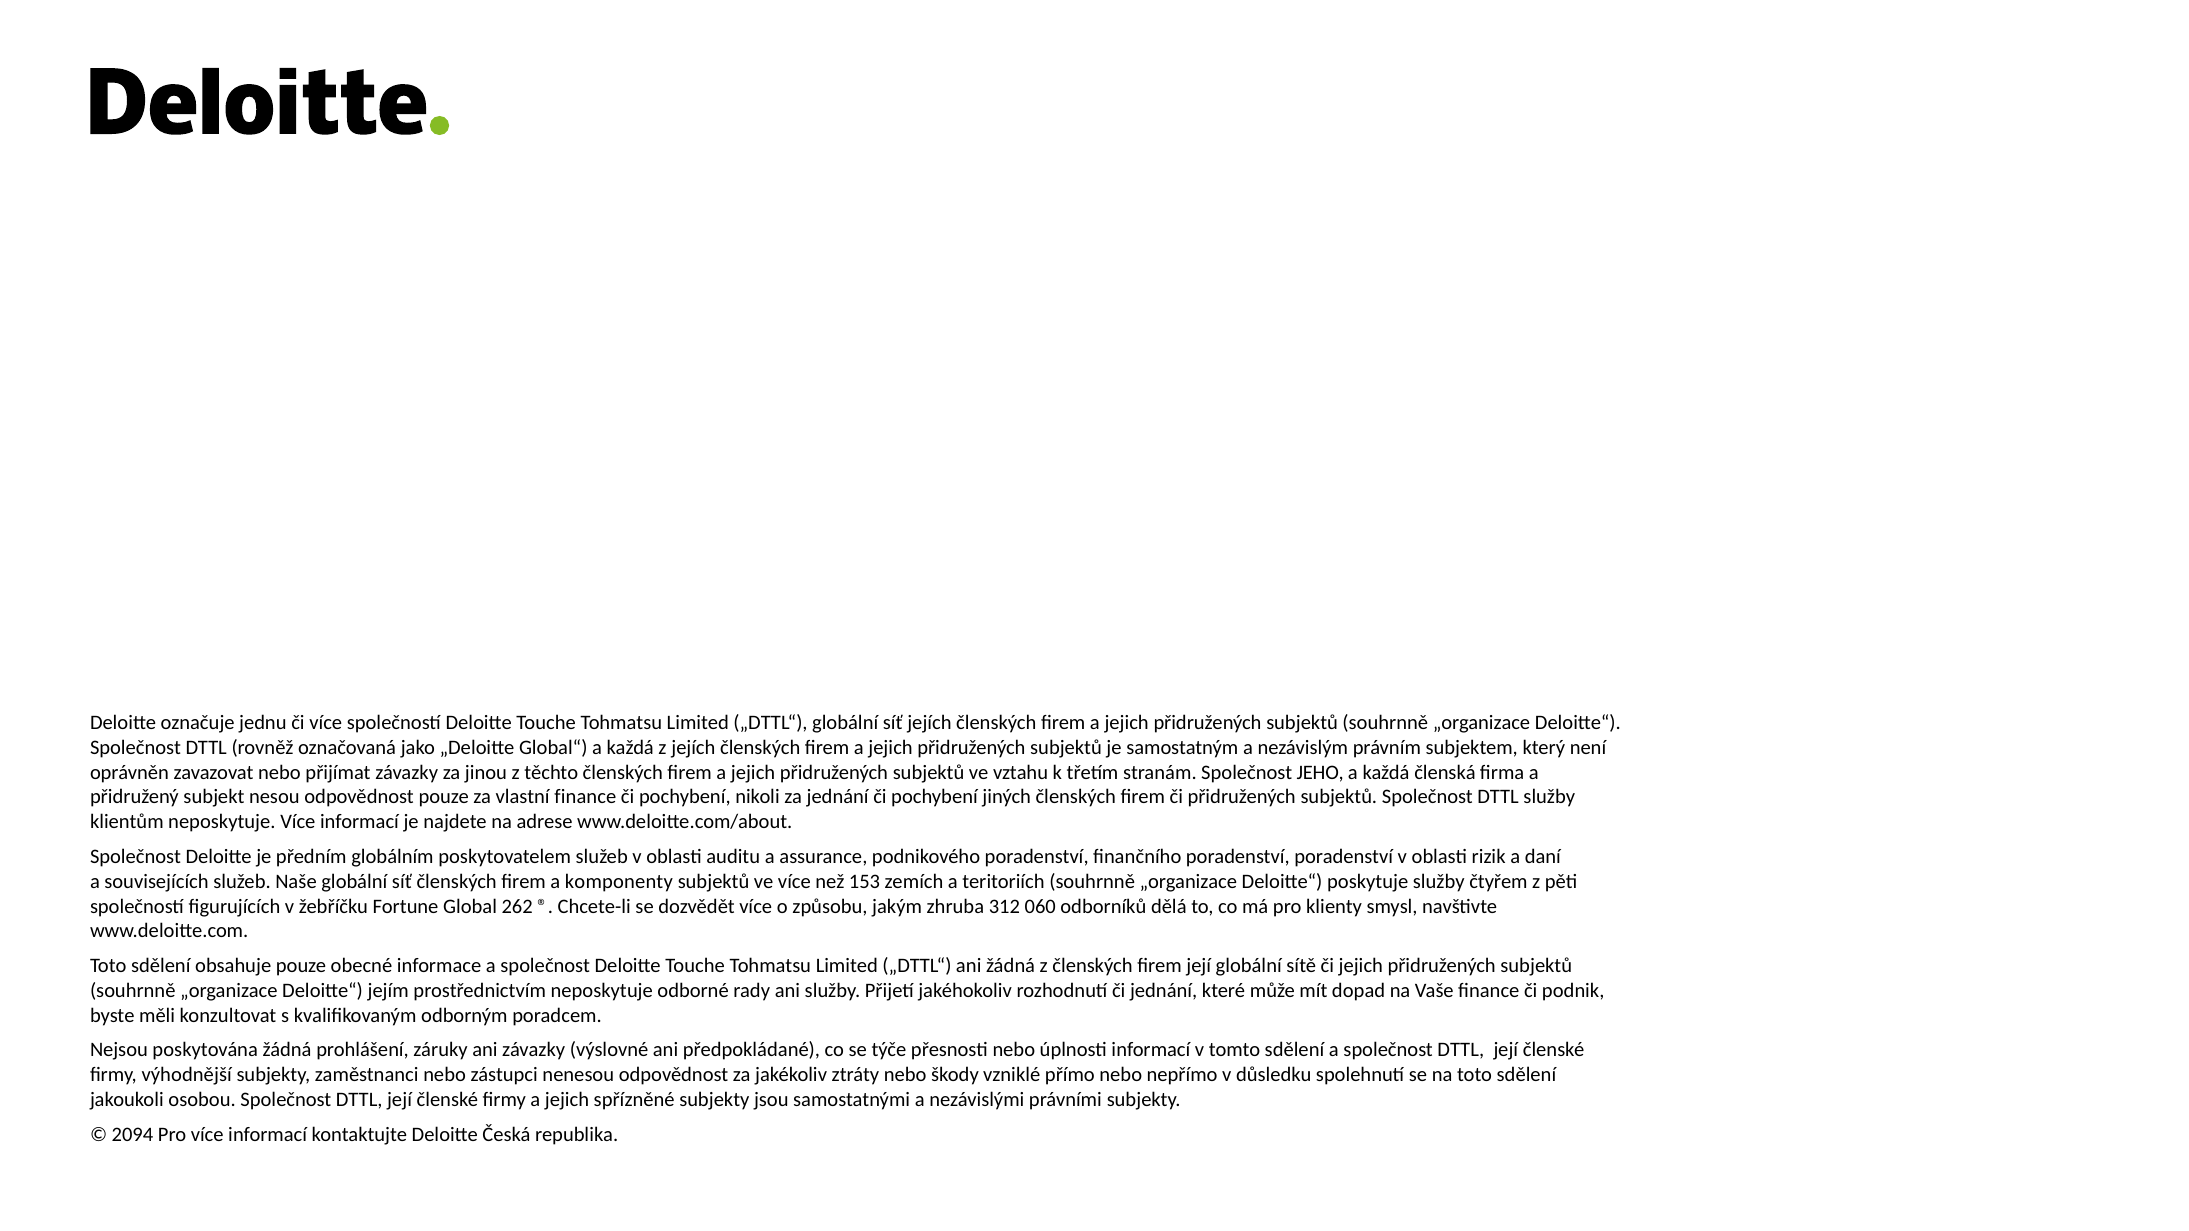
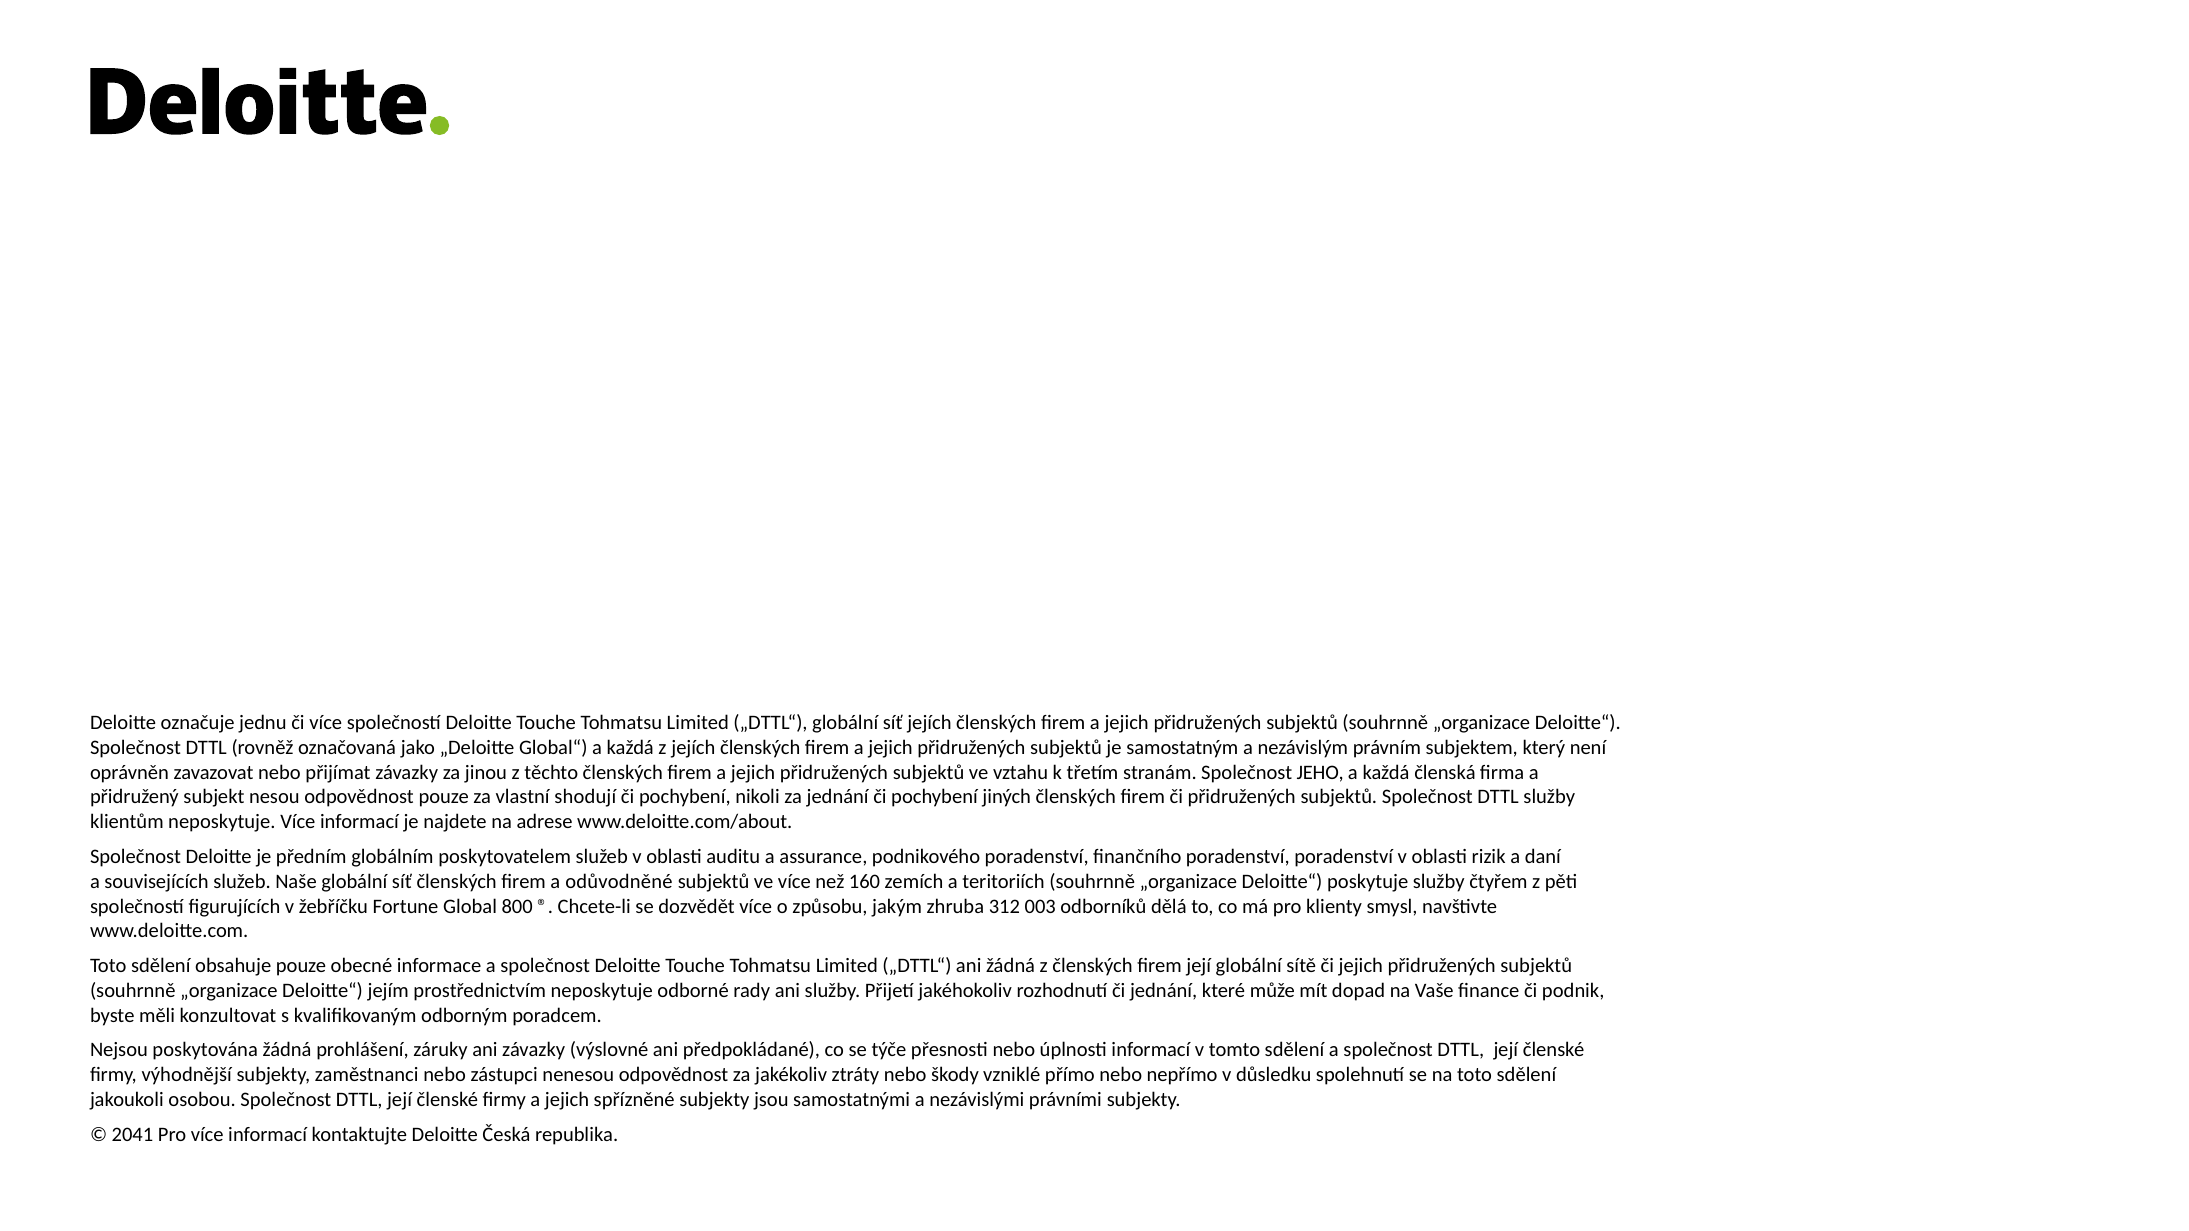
vlastní finance: finance -> shodují
komponenty: komponenty -> odůvodněné
153: 153 -> 160
262: 262 -> 800
060: 060 -> 003
2094: 2094 -> 2041
